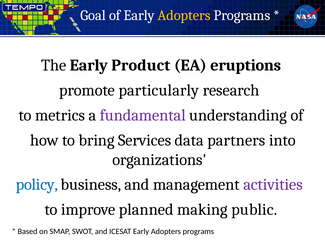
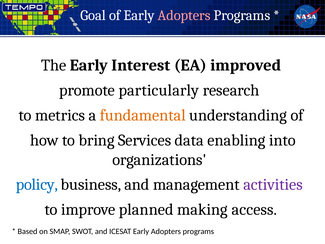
Adopters at (184, 15) colour: yellow -> pink
Product: Product -> Interest
eruptions: eruptions -> improved
fundamental colour: purple -> orange
partners: partners -> enabling
public: public -> access
